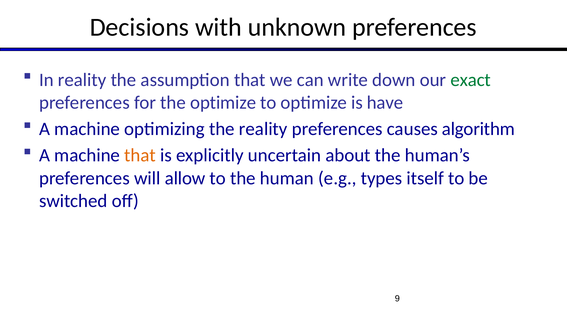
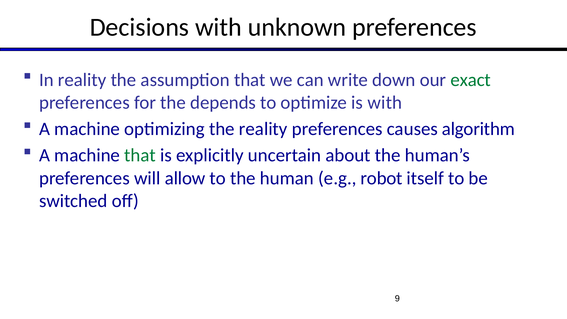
the optimize: optimize -> depends
is have: have -> with
that at (140, 155) colour: orange -> green
types: types -> robot
